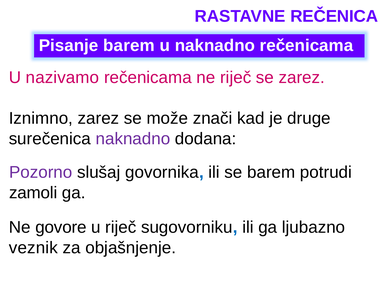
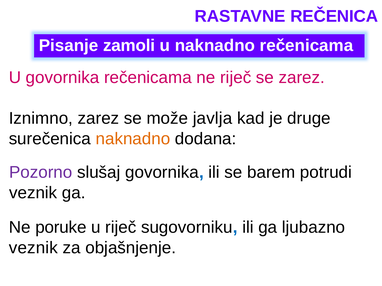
Pisanje barem: barem -> zamoli
U nazivamo: nazivamo -> govornika
znači: znači -> javlja
naknadno at (133, 139) colour: purple -> orange
zamoli at (33, 193): zamoli -> veznik
govore: govore -> poruke
